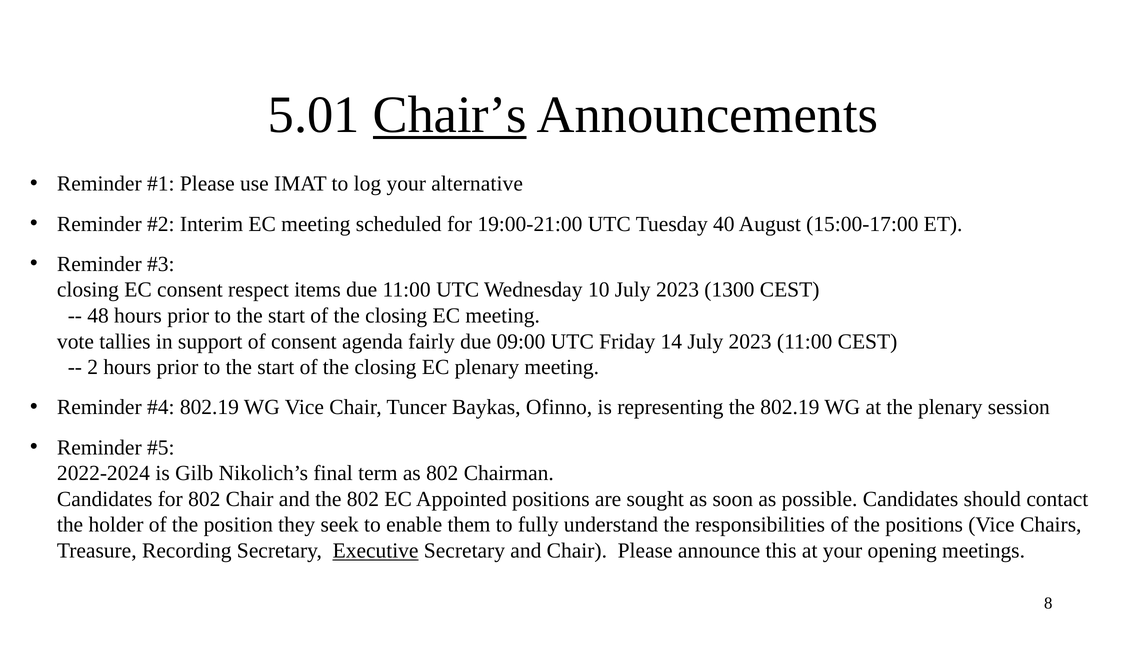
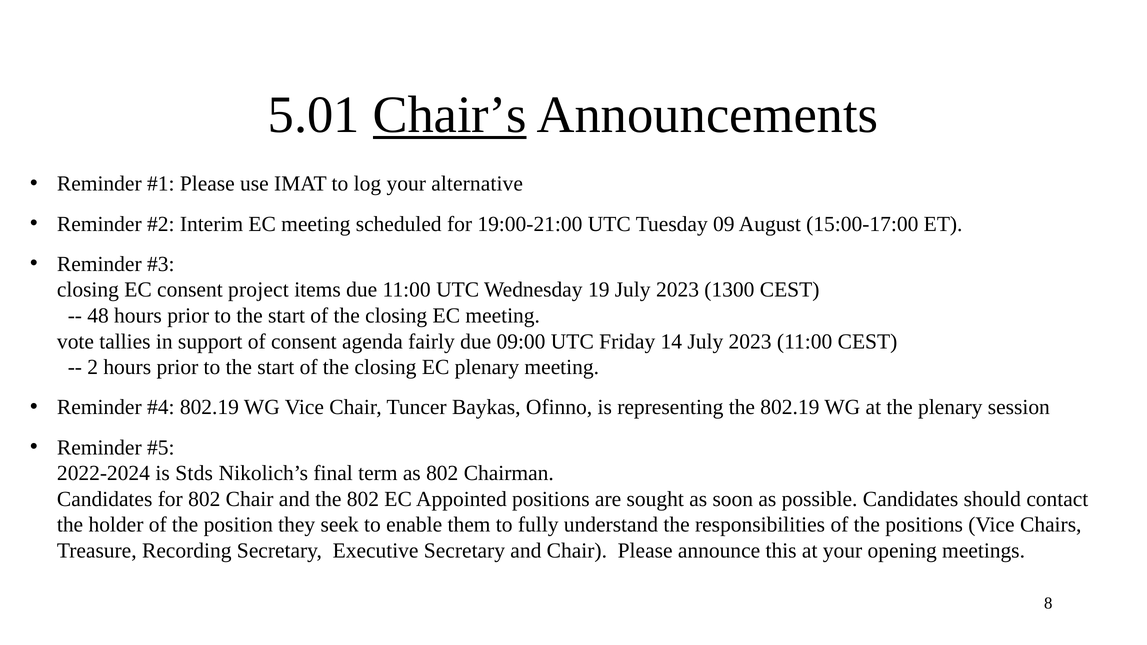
40: 40 -> 09
respect: respect -> project
10: 10 -> 19
Gilb: Gilb -> Stds
Executive underline: present -> none
